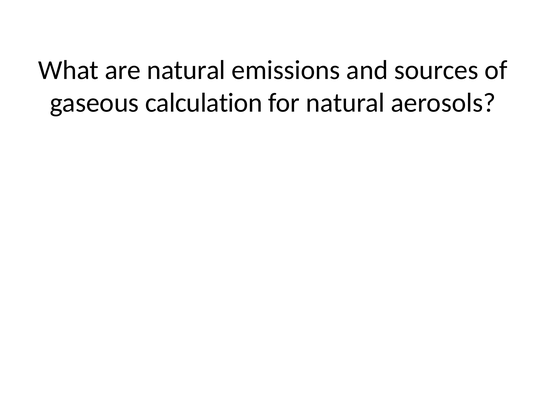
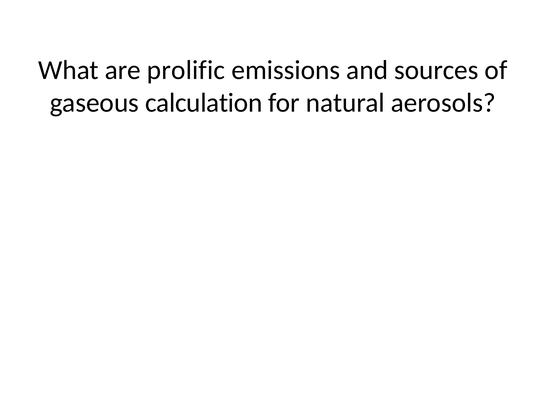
are natural: natural -> prolific
